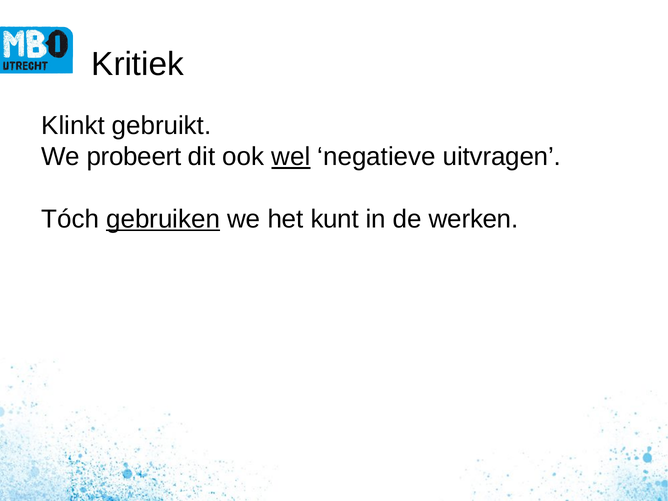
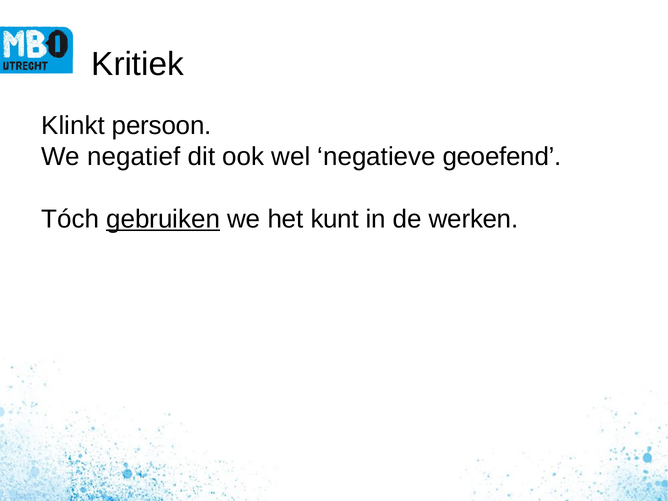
gebruikt: gebruikt -> persoon
probeert: probeert -> negatief
wel underline: present -> none
uitvragen: uitvragen -> geoefend
